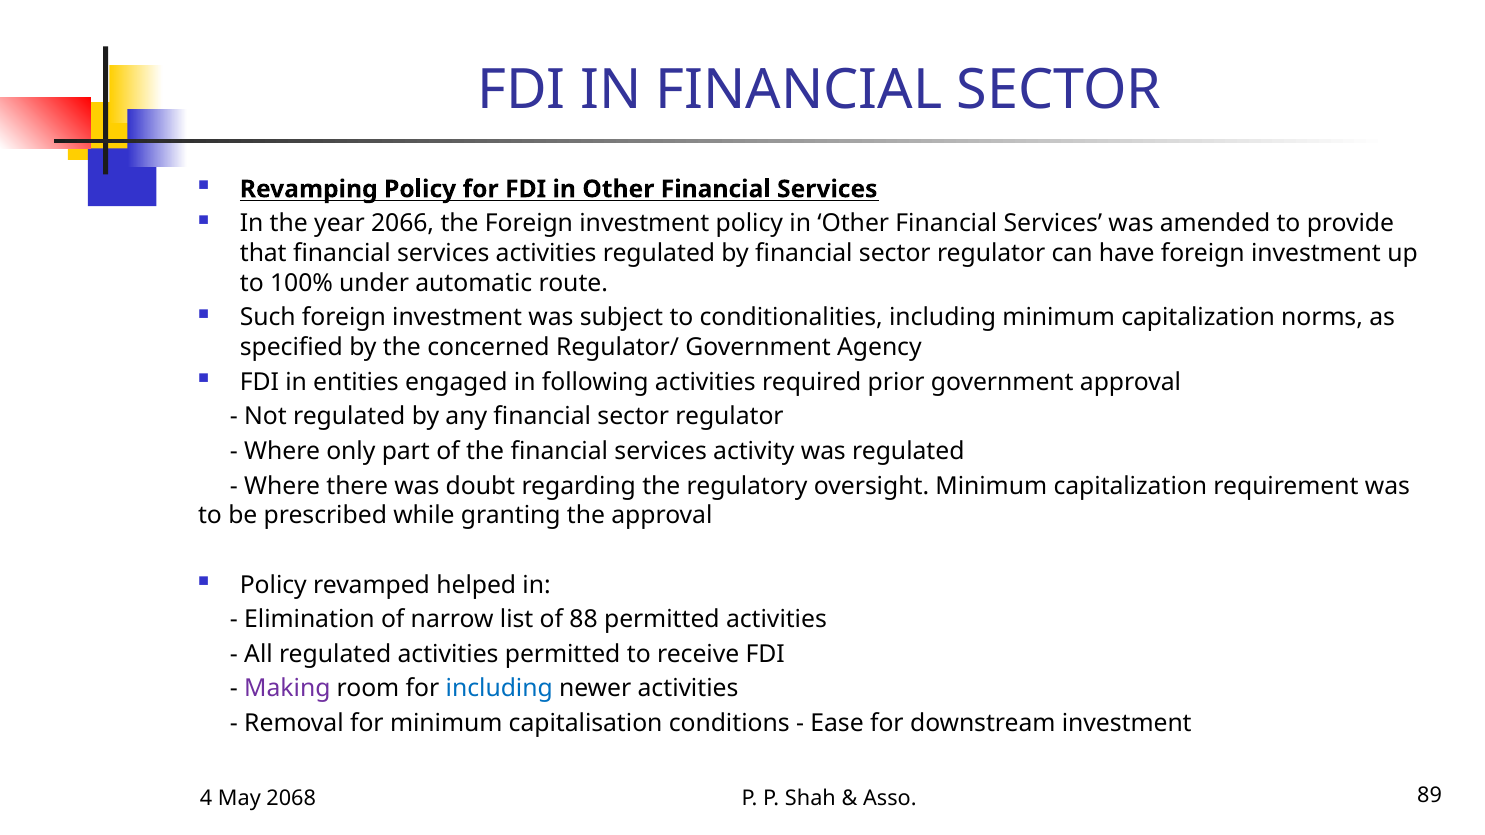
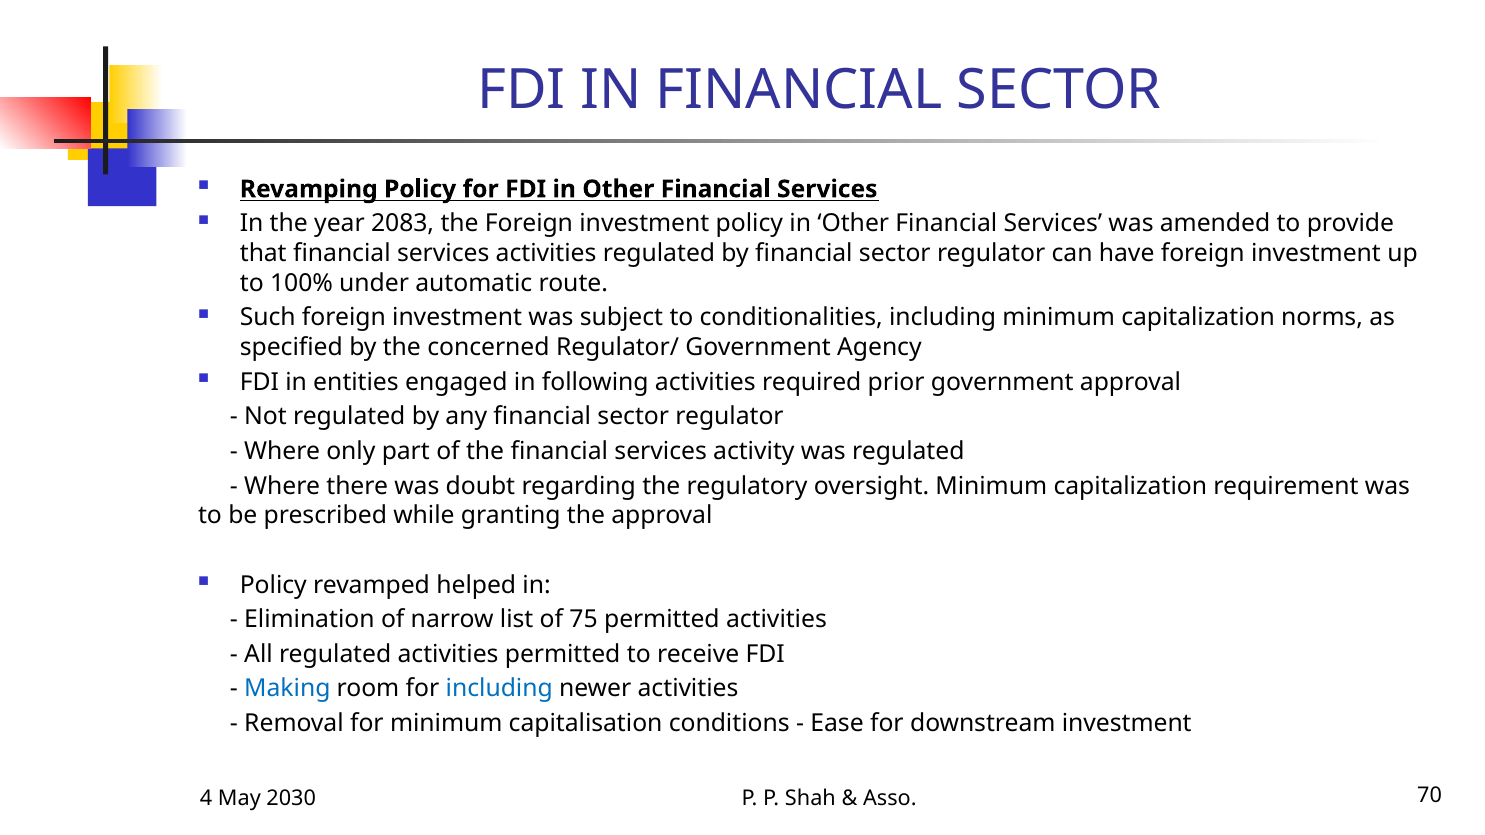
2066: 2066 -> 2083
88: 88 -> 75
Making colour: purple -> blue
2068: 2068 -> 2030
89: 89 -> 70
